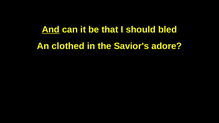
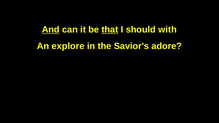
that underline: none -> present
bled: bled -> with
clothed: clothed -> explore
